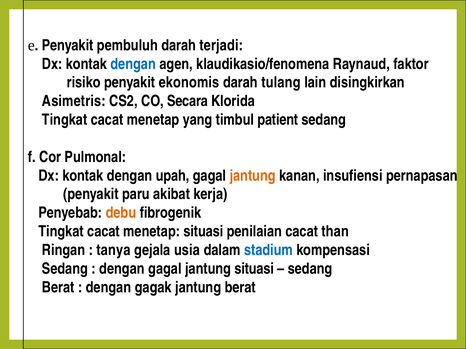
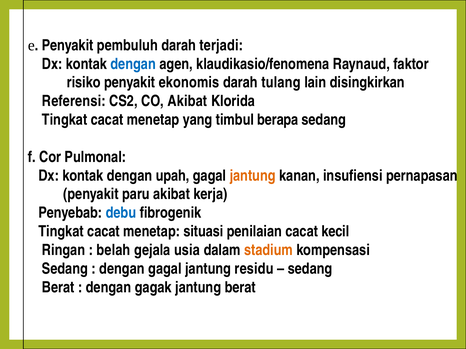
Asimetris: Asimetris -> Referensi
CO Secara: Secara -> Akibat
patient: patient -> berapa
debu colour: orange -> blue
than: than -> kecil
tanya: tanya -> belah
stadium colour: blue -> orange
jantung situasi: situasi -> residu
